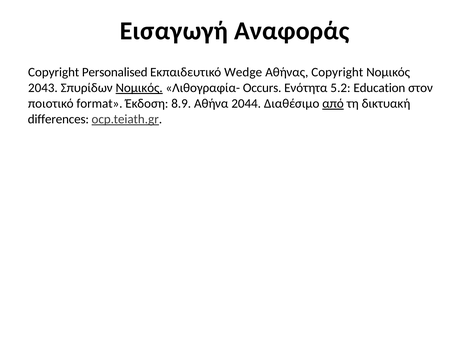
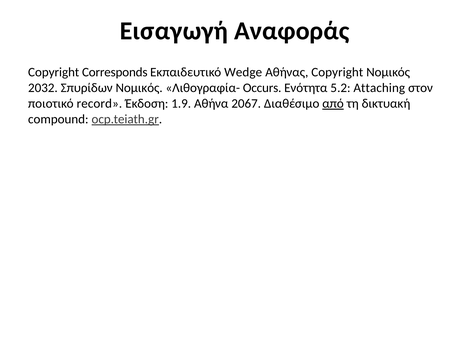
Personalised: Personalised -> Corresponds
2043: 2043 -> 2032
Νομικός at (139, 88) underline: present -> none
Education: Education -> Attaching
format: format -> record
8.9: 8.9 -> 1.9
2044: 2044 -> 2067
differences: differences -> compound
